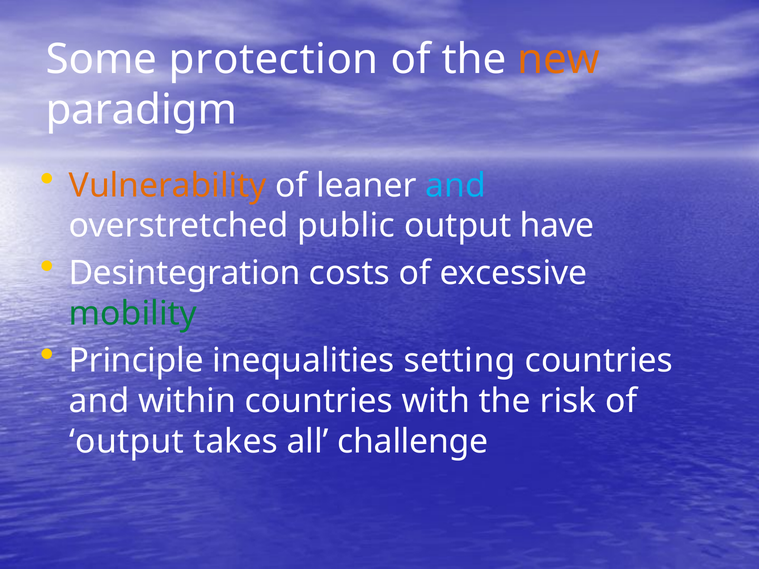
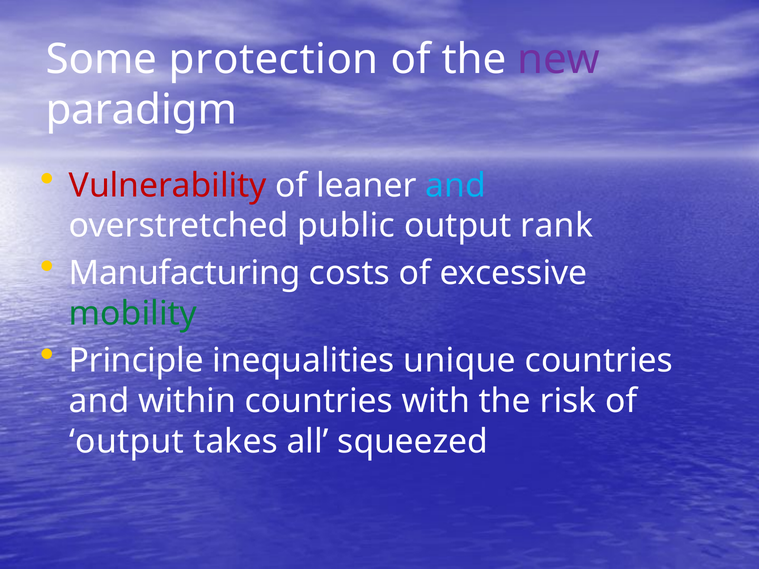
new colour: orange -> purple
Vulnerability colour: orange -> red
have: have -> rank
Desintegration: Desintegration -> Manufacturing
setting: setting -> unique
challenge: challenge -> squeezed
